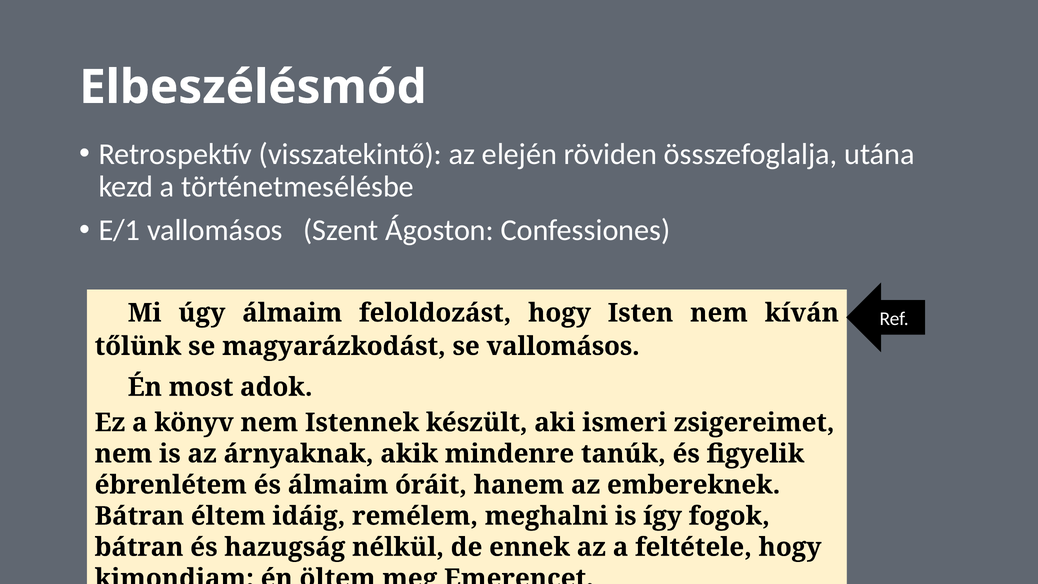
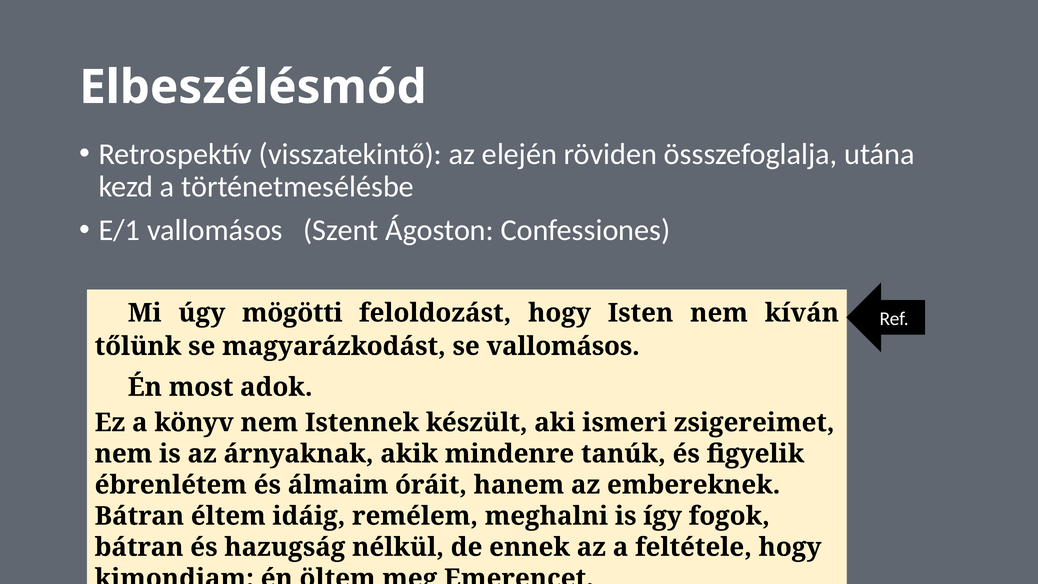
úgy álmaim: álmaim -> mögötti
